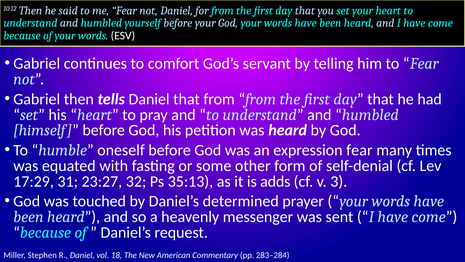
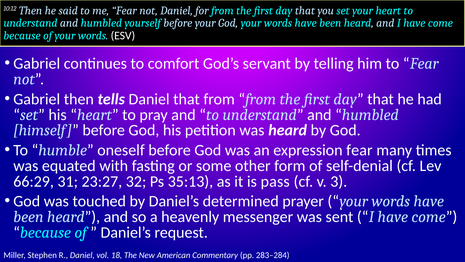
17:29: 17:29 -> 66:29
adds: adds -> pass
